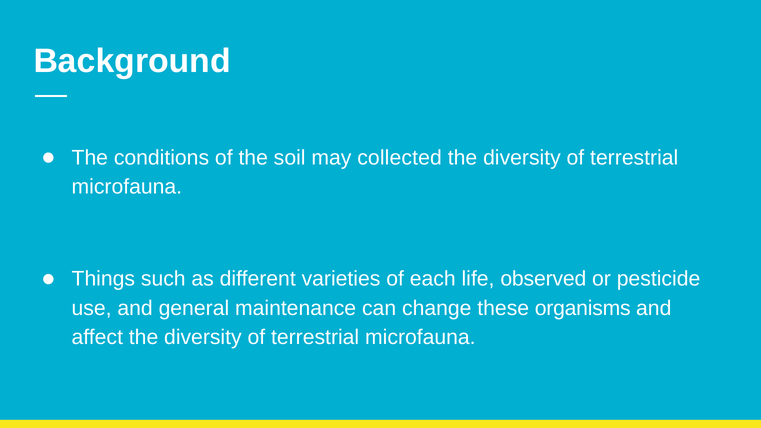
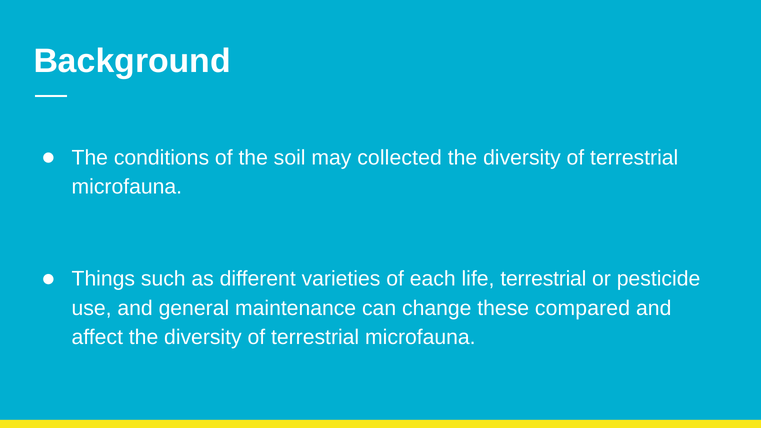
life observed: observed -> terrestrial
organisms: organisms -> compared
